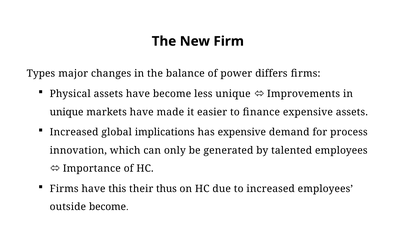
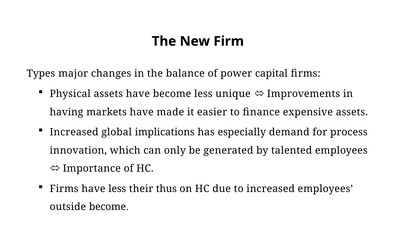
differs: differs -> capital
unique at (67, 112): unique -> having
has expensive: expensive -> especially
have this: this -> less
